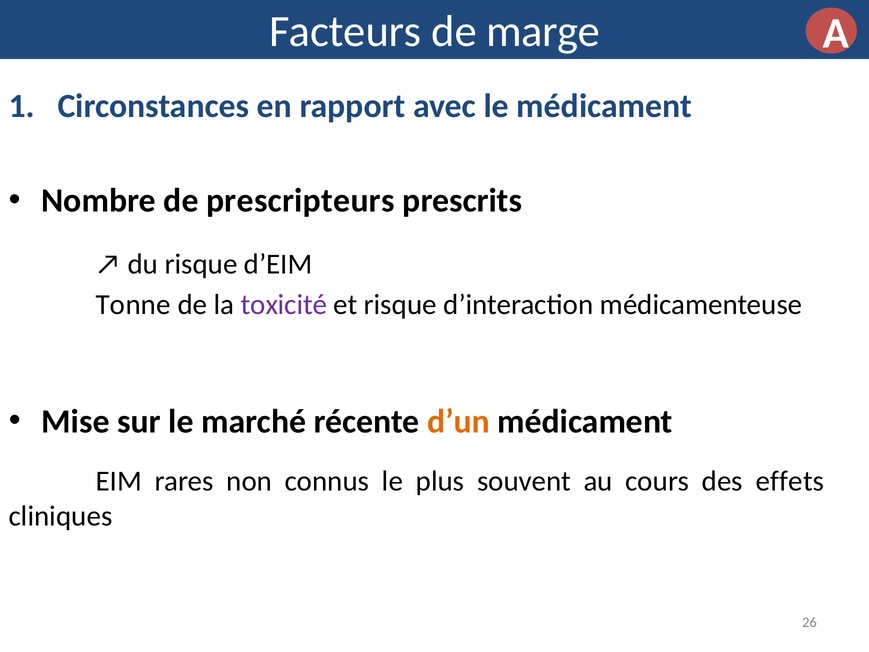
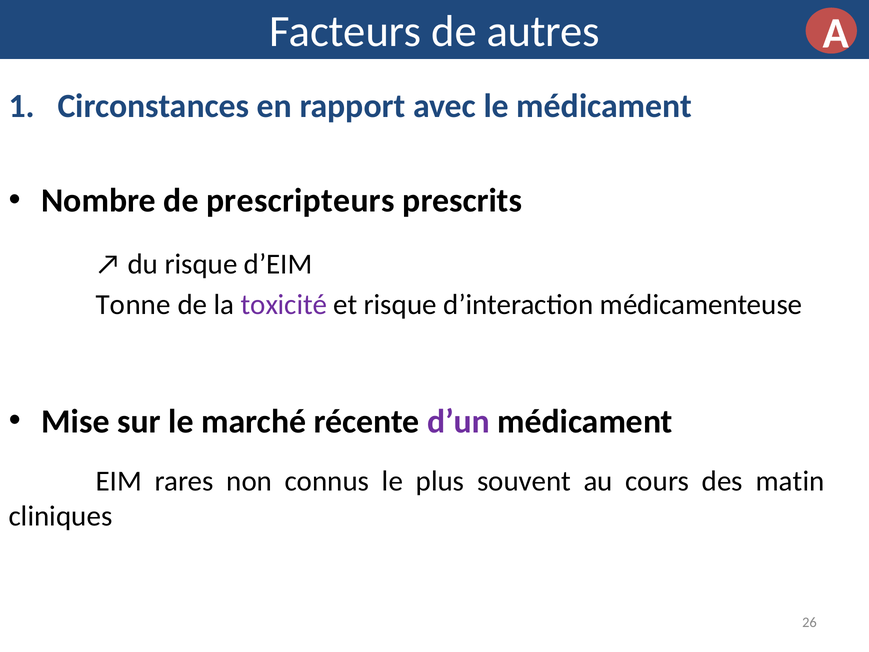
marge: marge -> autres
d’un colour: orange -> purple
effets: effets -> matin
